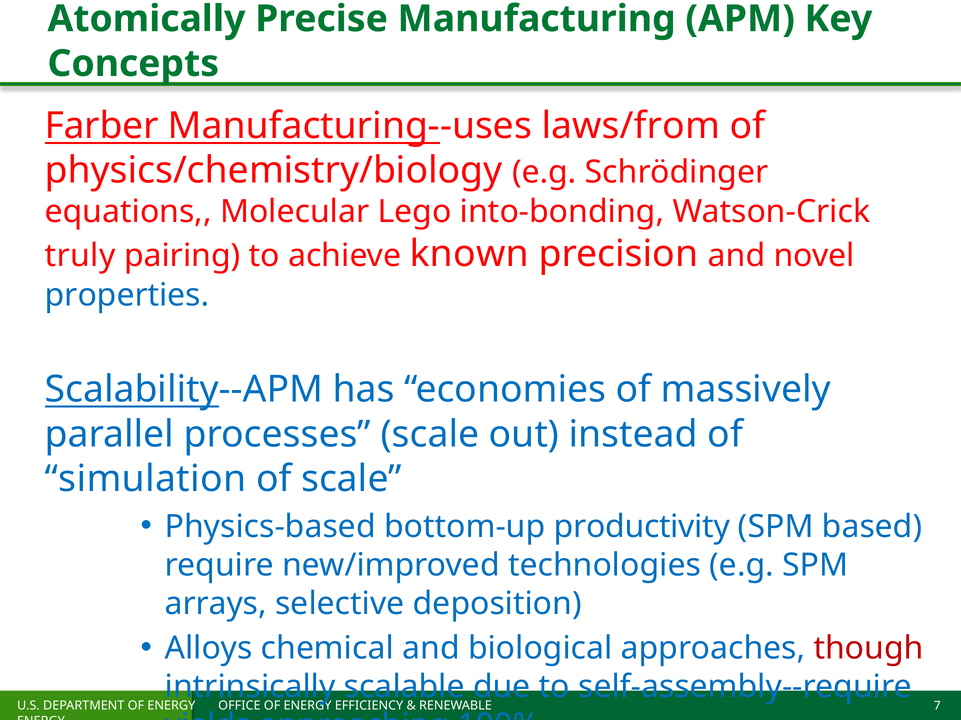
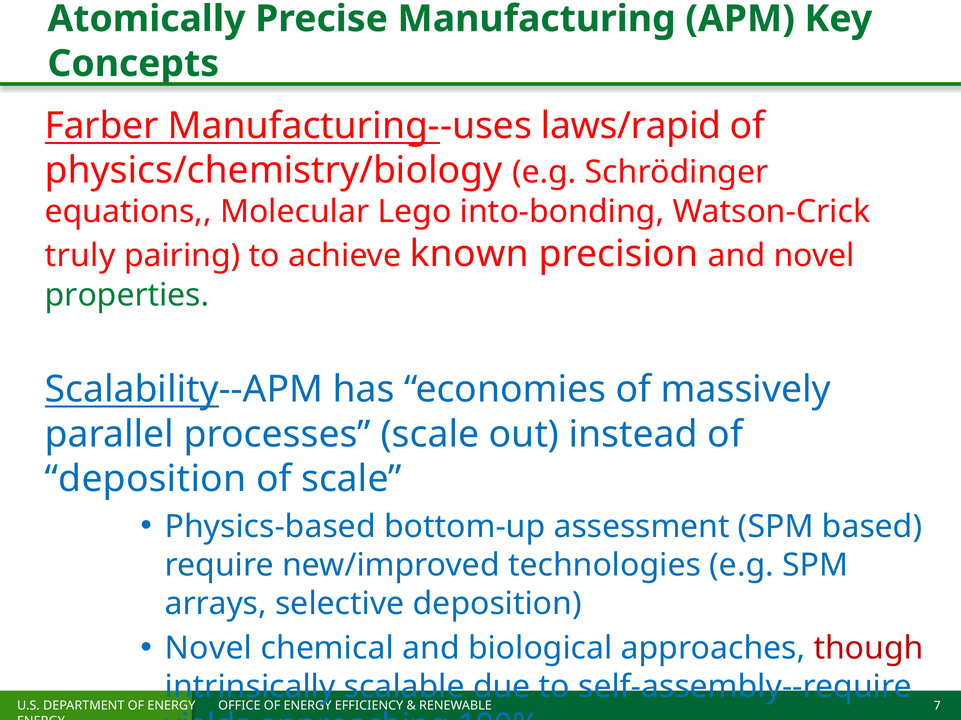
laws/from: laws/from -> laws/rapid
properties colour: blue -> green
simulation at (145, 480): simulation -> deposition
productivity: productivity -> assessment
Alloys at (209, 649): Alloys -> Novel
